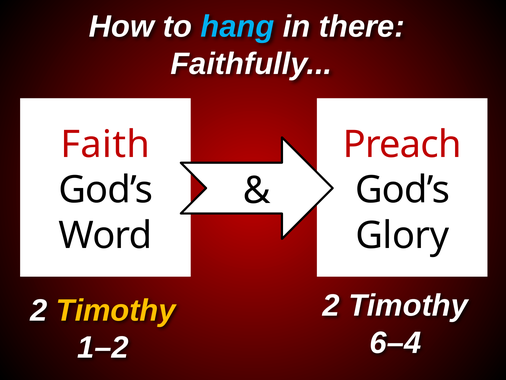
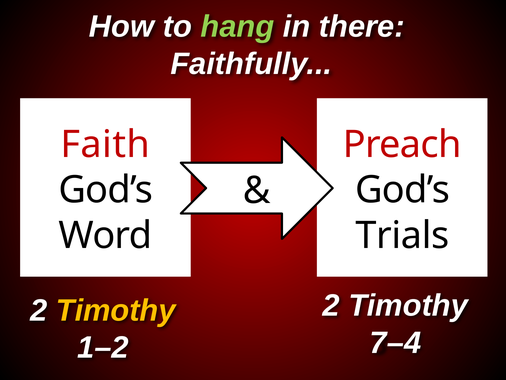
hang colour: light blue -> light green
Glory: Glory -> Trials
6–4: 6–4 -> 7–4
